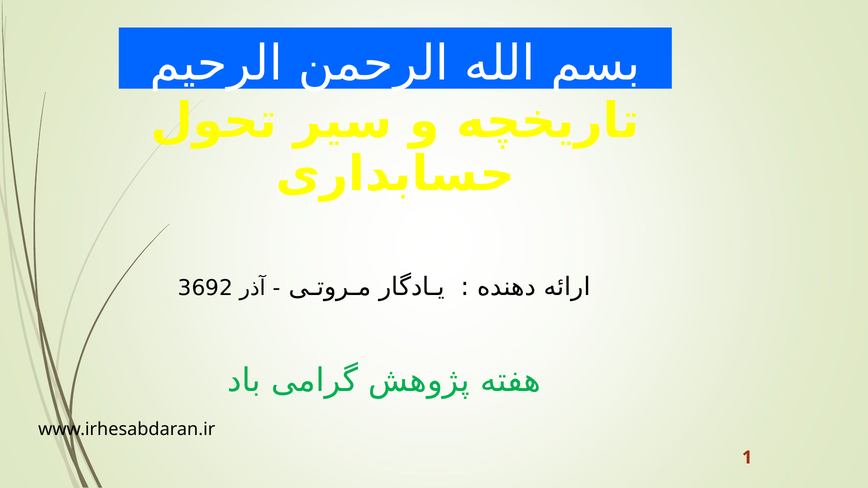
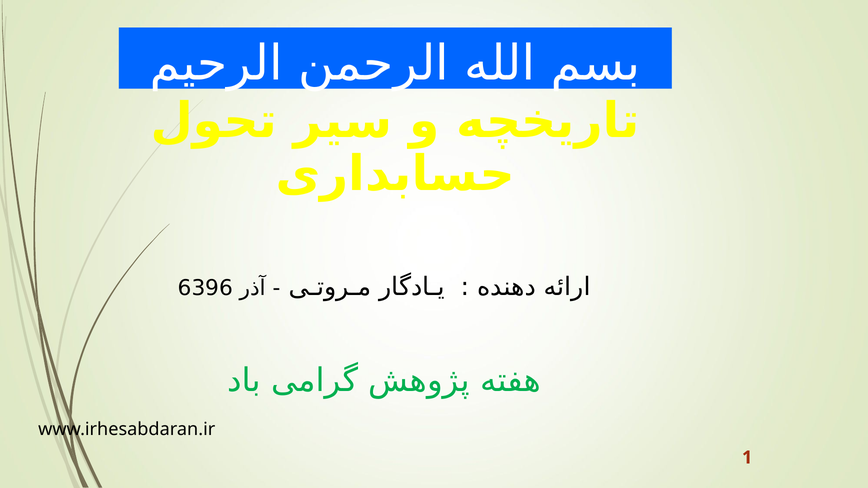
3692: 3692 -> 6396
